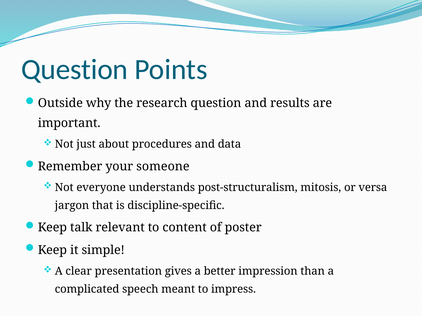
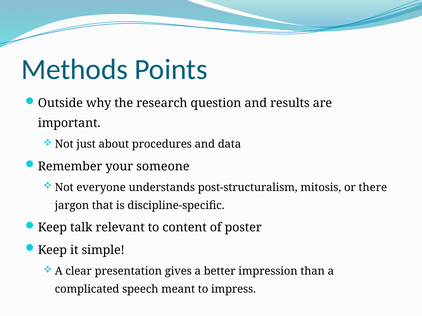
Question at (75, 70): Question -> Methods
versa: versa -> there
